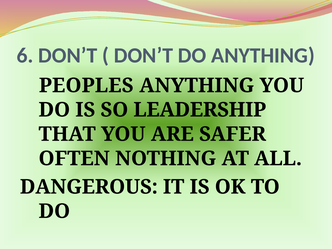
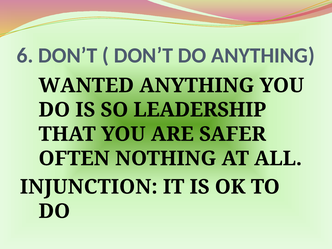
PEOPLES: PEOPLES -> WANTED
DANGEROUS: DANGEROUS -> INJUNCTION
